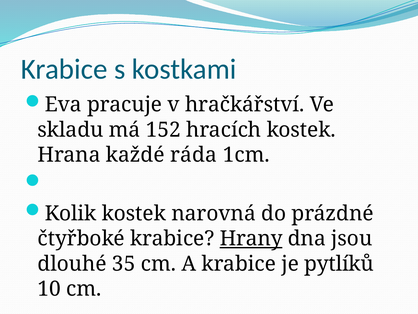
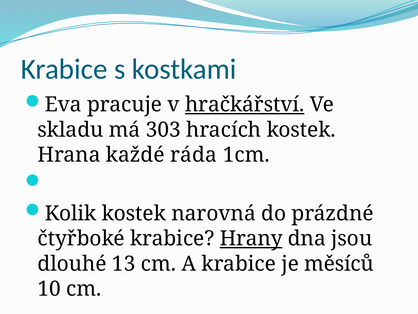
hračkářství underline: none -> present
152: 152 -> 303
35: 35 -> 13
pytlíků: pytlíků -> měsíců
